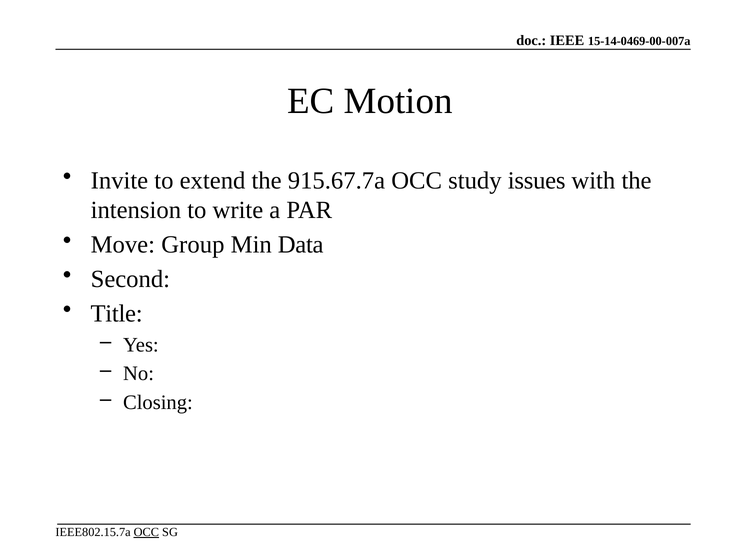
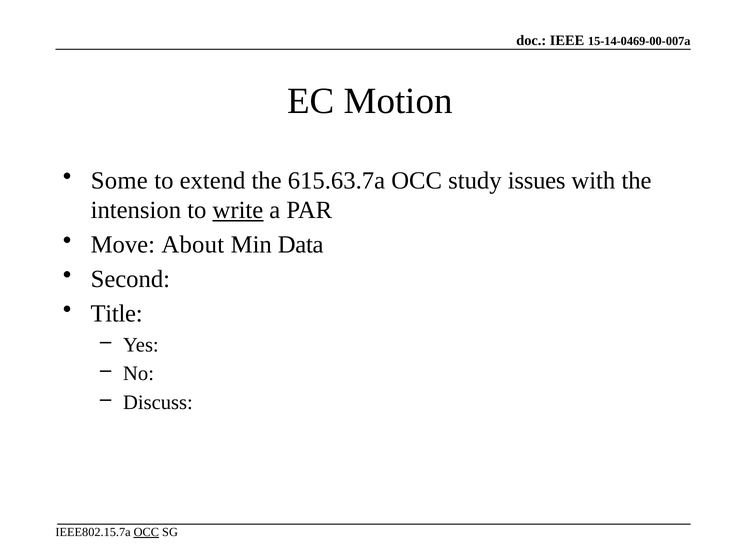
Invite: Invite -> Some
915.67.7a: 915.67.7a -> 615.63.7a
write underline: none -> present
Group: Group -> About
Closing: Closing -> Discuss
